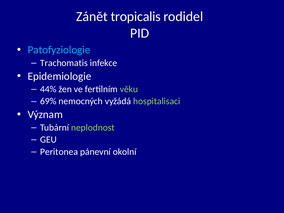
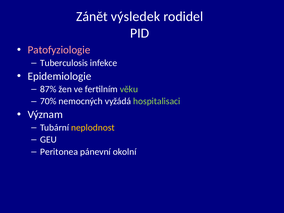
tropicalis: tropicalis -> výsledek
Patofyziologie colour: light blue -> pink
Trachomatis: Trachomatis -> Tuberculosis
44%: 44% -> 87%
69%: 69% -> 70%
neplodnost colour: light green -> yellow
